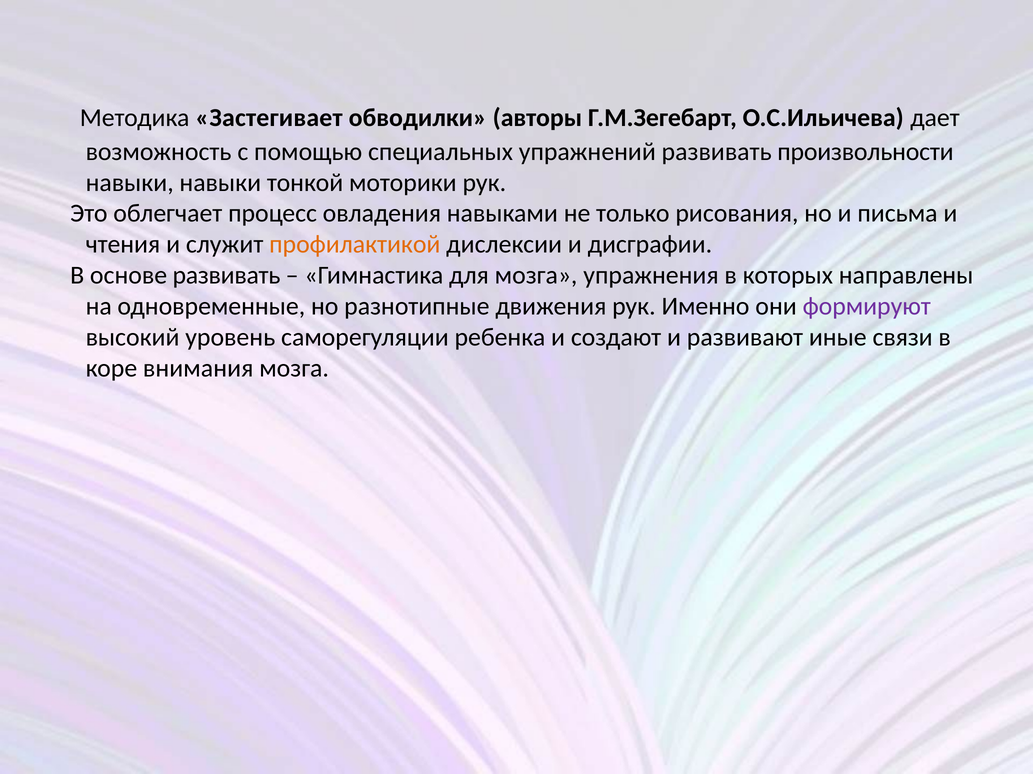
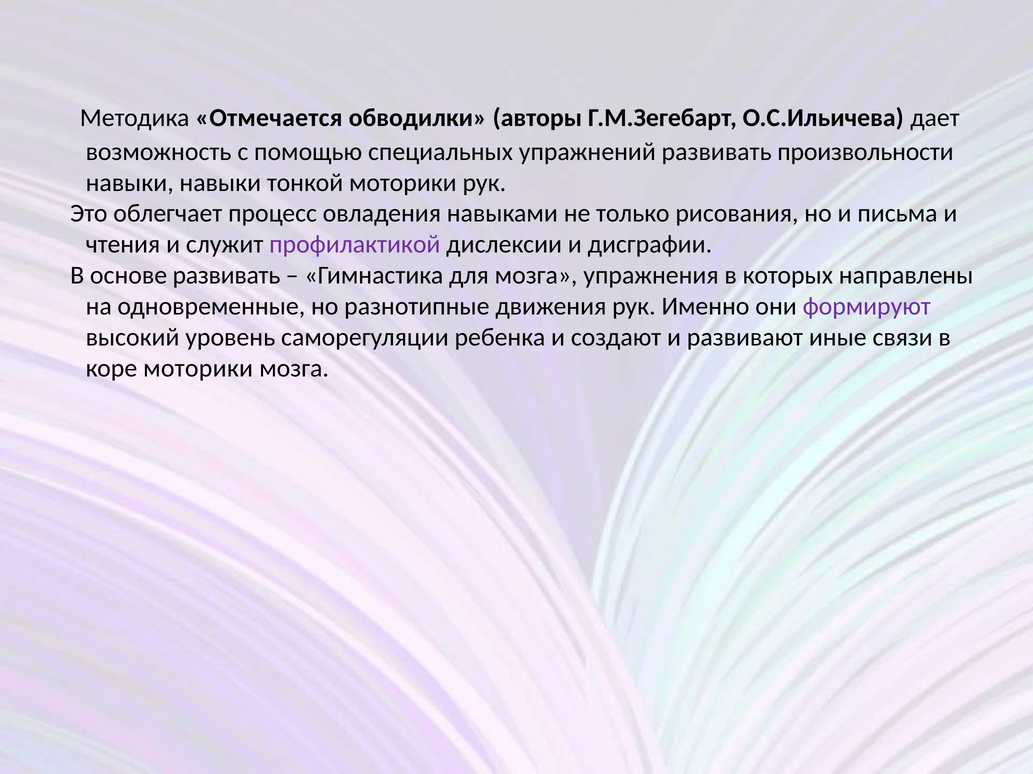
Застегивает: Застегивает -> Отмечается
профилактикой colour: orange -> purple
коре внимания: внимания -> моторики
